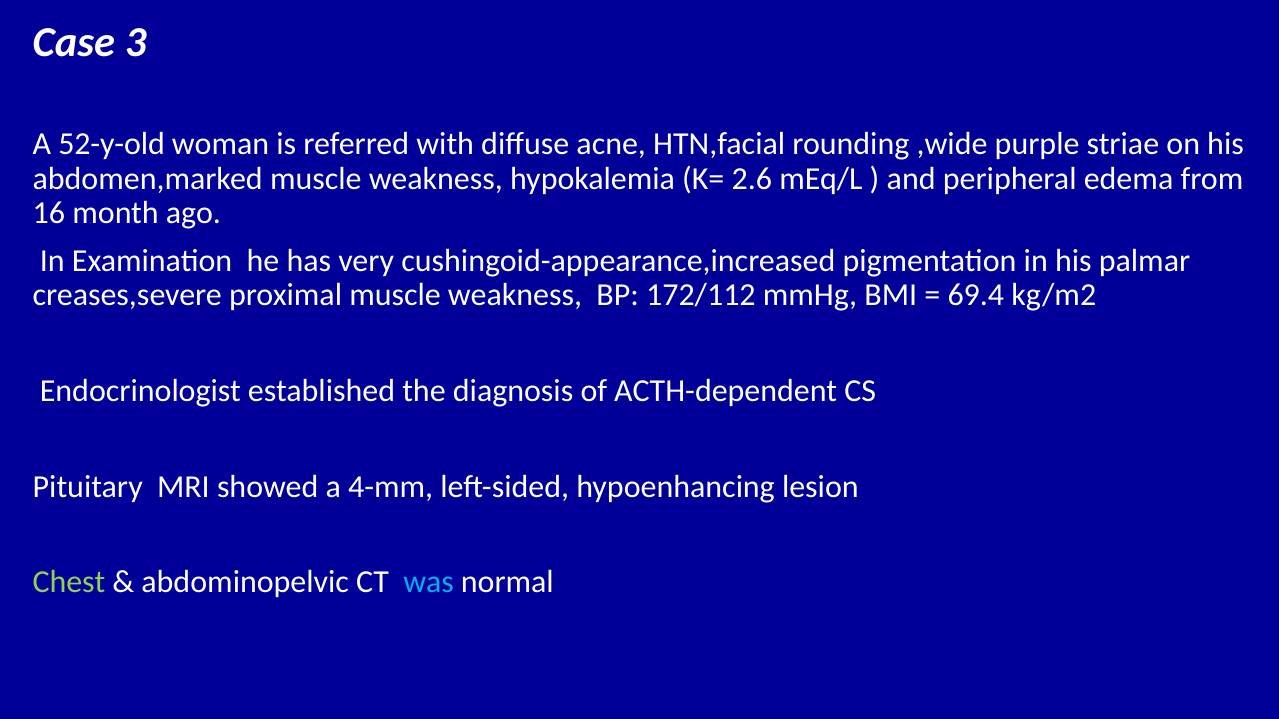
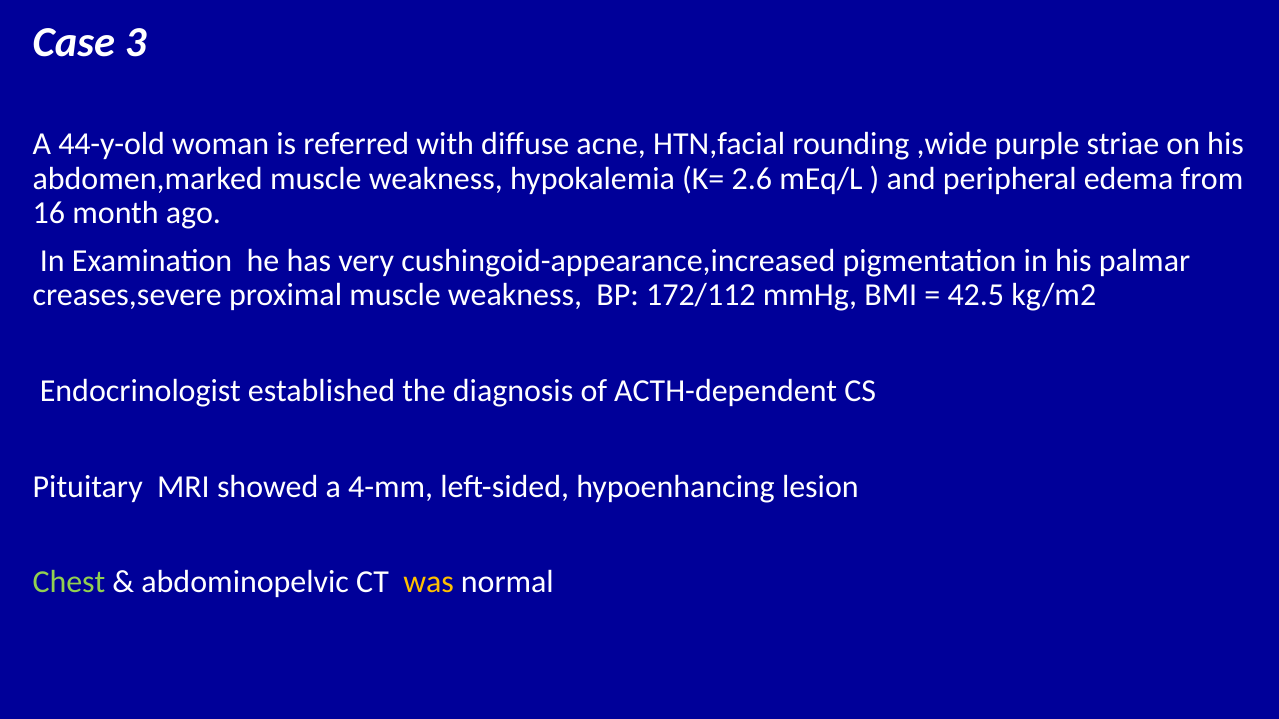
52-y-old: 52-y-old -> 44-y-old
69.4: 69.4 -> 42.5
was colour: light blue -> yellow
